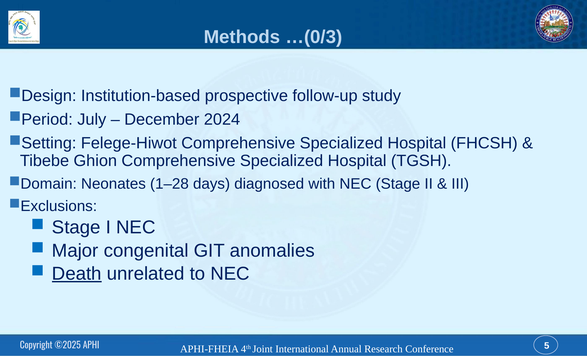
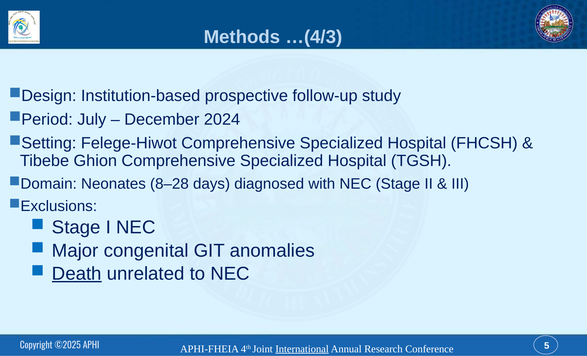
…(0/3: …(0/3 -> …(4/3
1–28: 1–28 -> 8–28
International underline: none -> present
